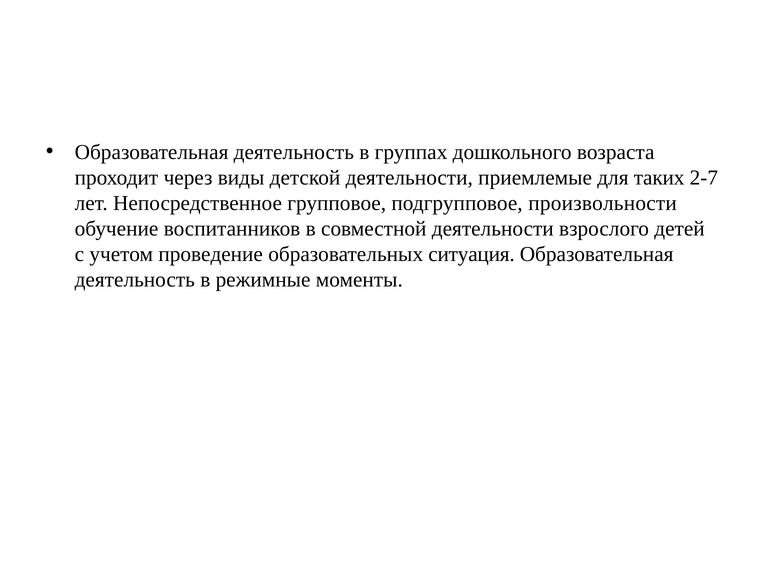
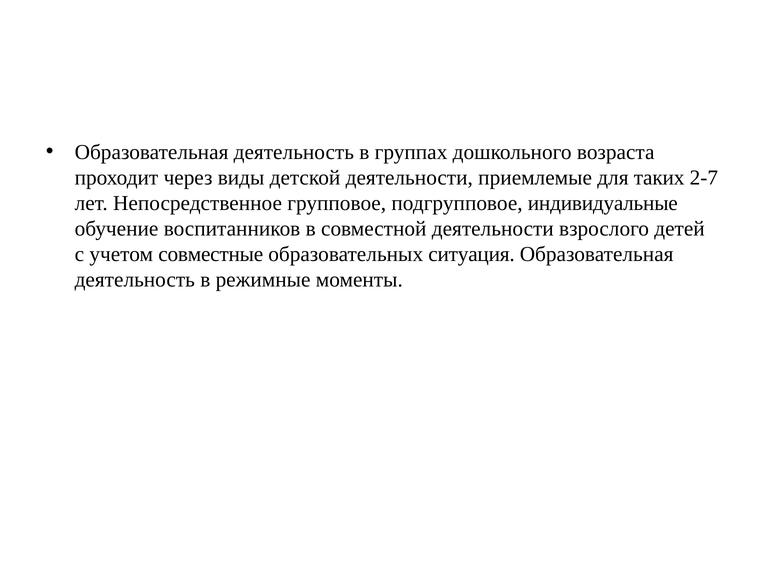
произвольности: произвольности -> индивидуальные
проведение: проведение -> совместные
